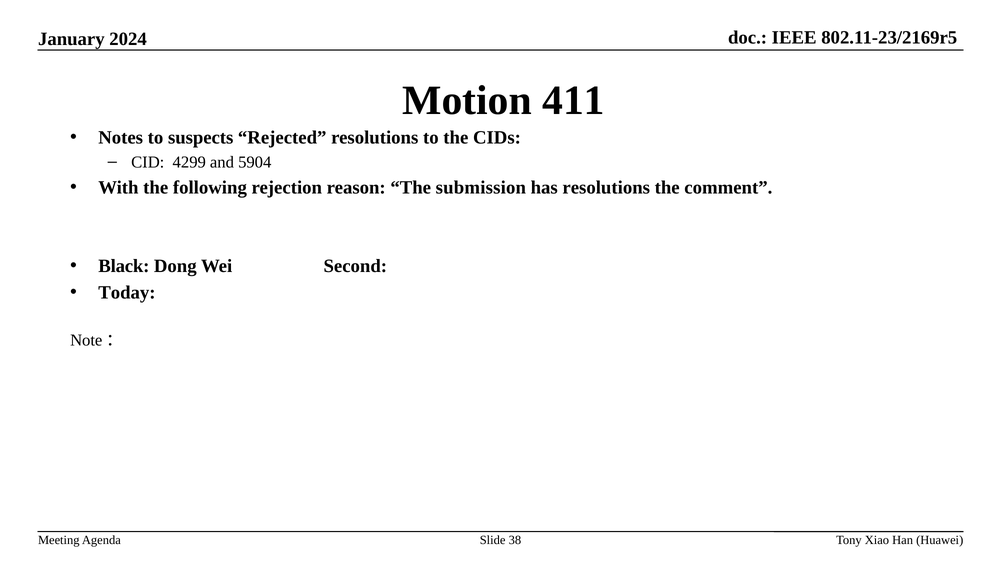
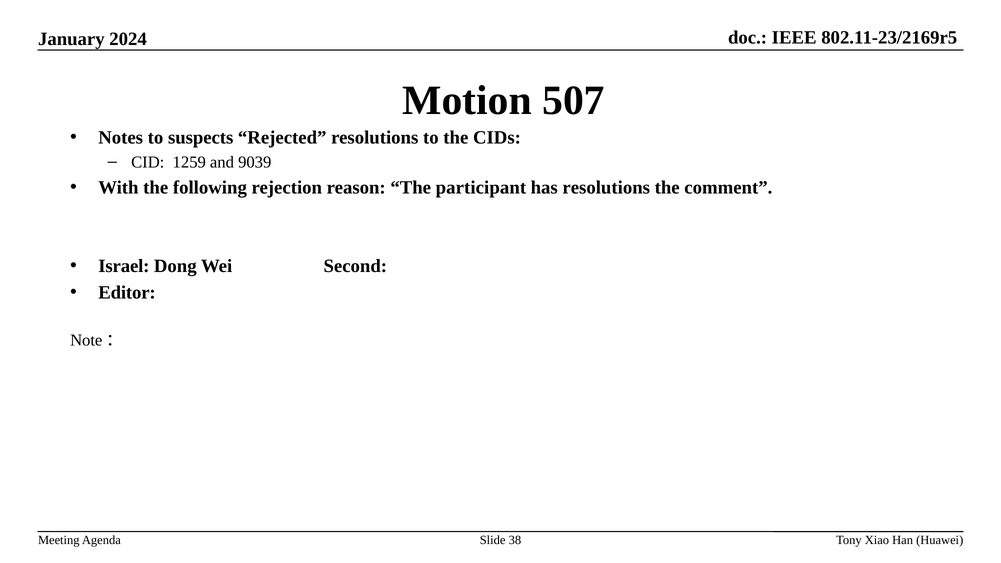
411: 411 -> 507
4299: 4299 -> 1259
5904: 5904 -> 9039
submission: submission -> participant
Black: Black -> Israel
Today: Today -> Editor
